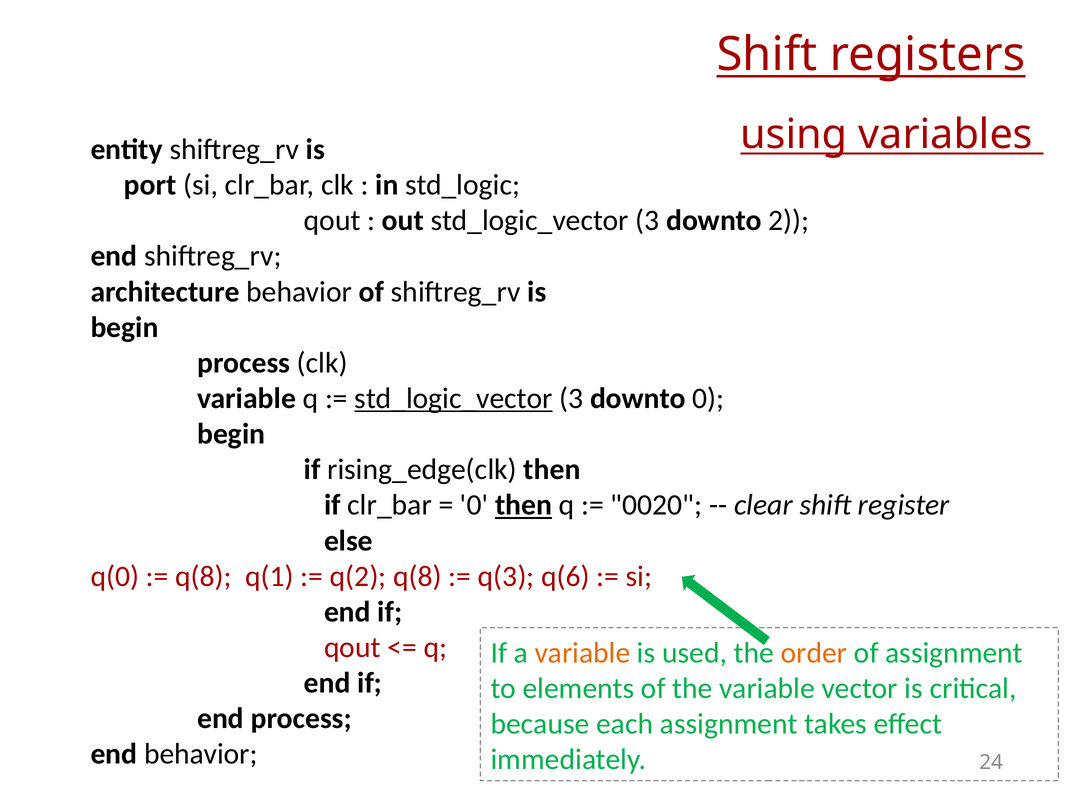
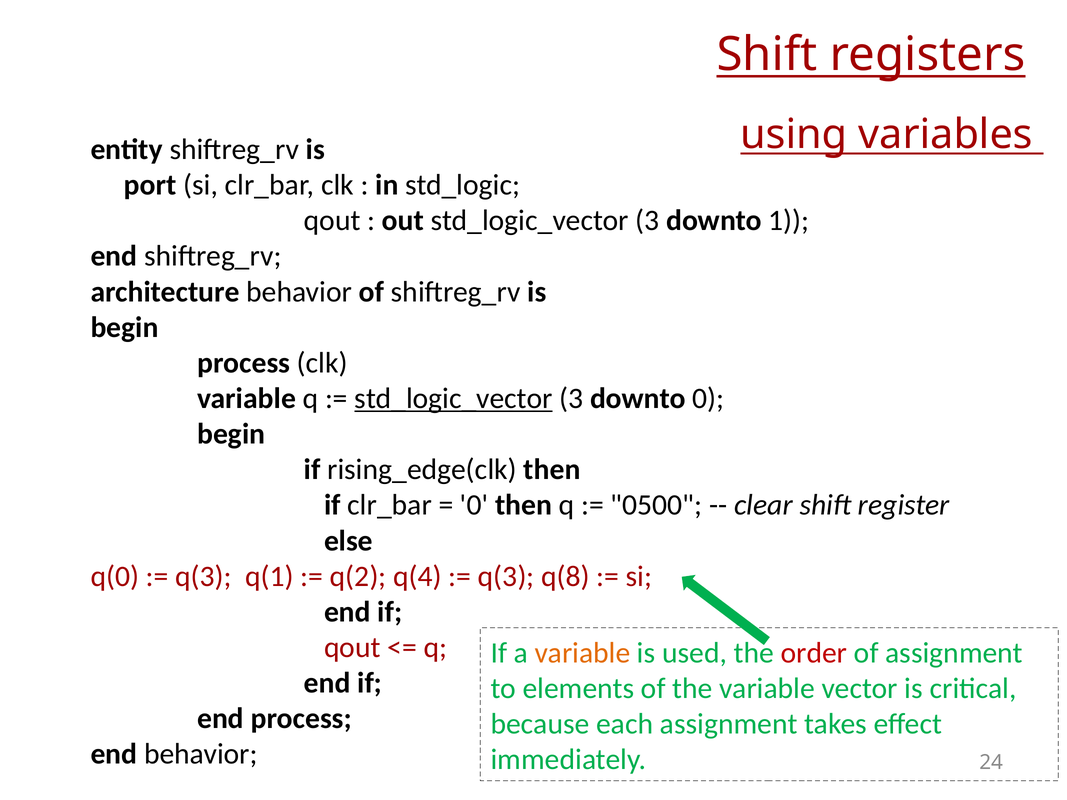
2: 2 -> 1
then at (524, 505) underline: present -> none
0020: 0020 -> 0500
q(8 at (203, 577): q(8 -> q(3
q(2 q(8: q(8 -> q(4
q(6: q(6 -> q(8
order colour: orange -> red
